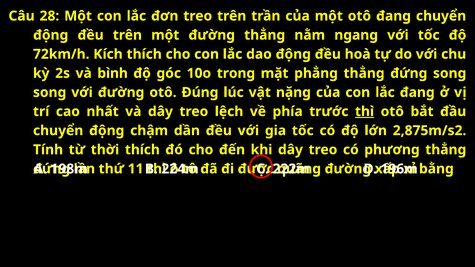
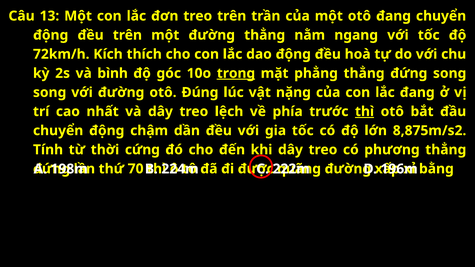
28: 28 -> 13
trong underline: none -> present
2,875m/s2: 2,875m/s2 -> 8,875m/s2
thời thích: thích -> cứng
11: 11 -> 70
